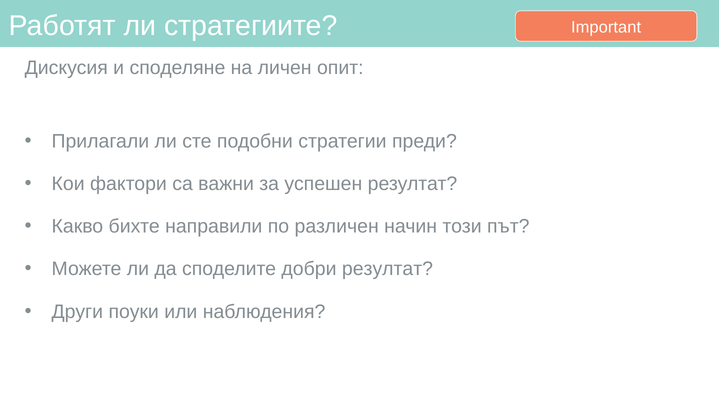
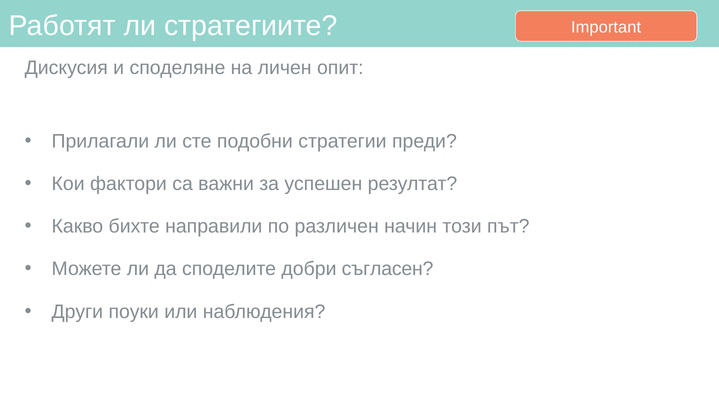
добри резултат: резултат -> съгласен
